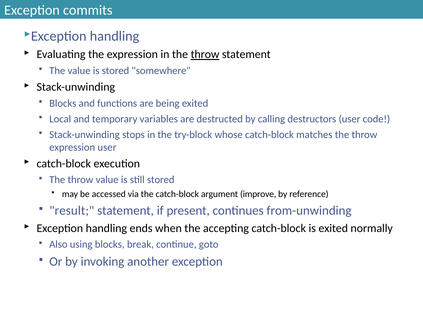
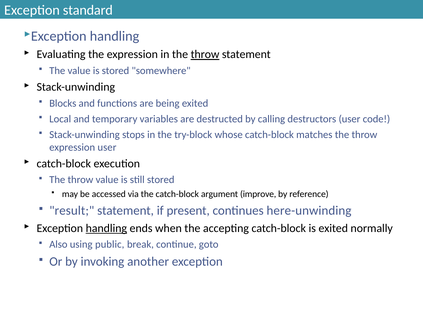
commits: commits -> standard
from-unwinding: from-unwinding -> here-unwinding
handling at (106, 228) underline: none -> present
using blocks: blocks -> public
